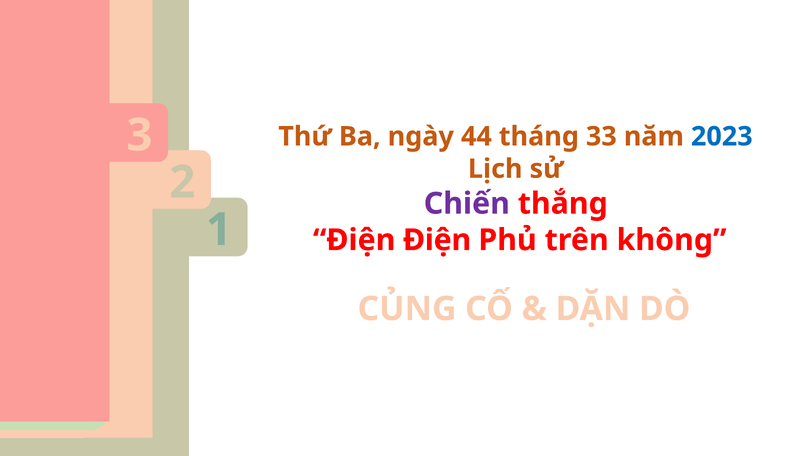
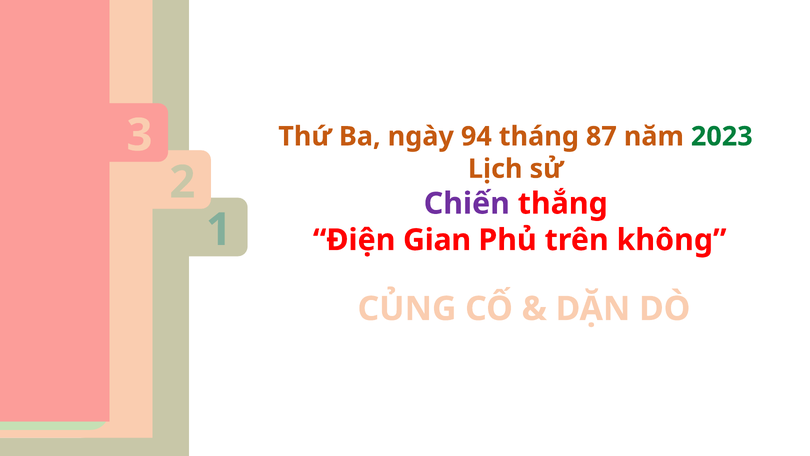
44: 44 -> 94
33: 33 -> 87
2023 colour: blue -> green
Điện Điện: Điện -> Gian
